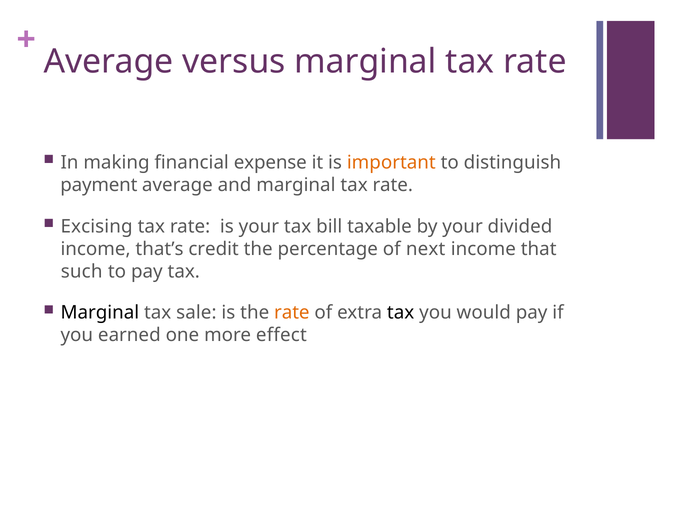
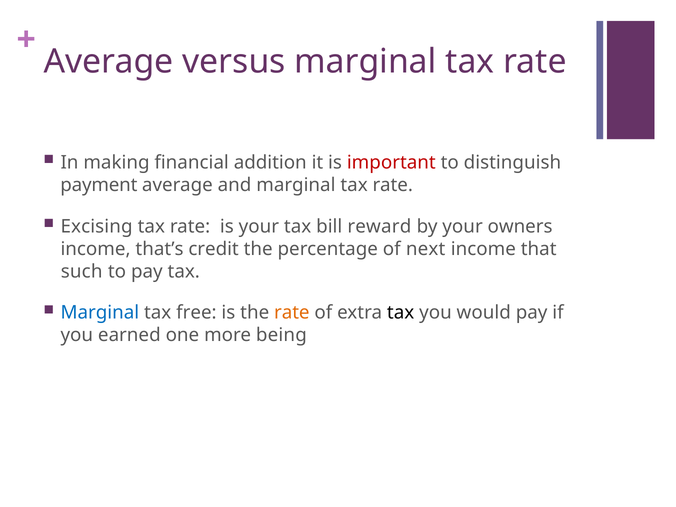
expense: expense -> addition
important colour: orange -> red
taxable: taxable -> reward
divided: divided -> owners
Marginal at (100, 313) colour: black -> blue
sale: sale -> free
effect: effect -> being
